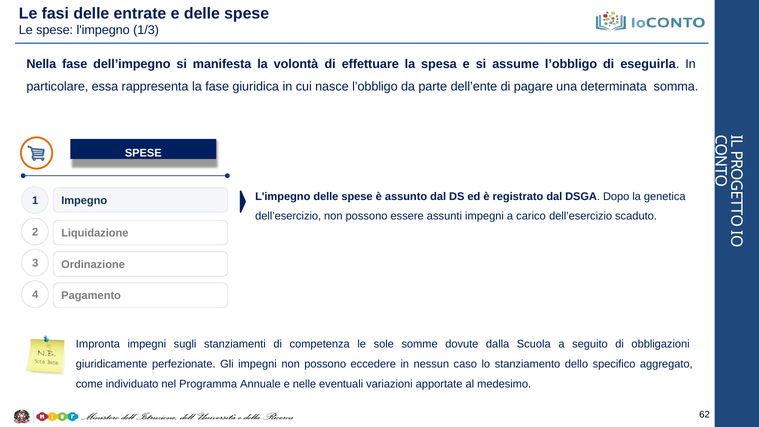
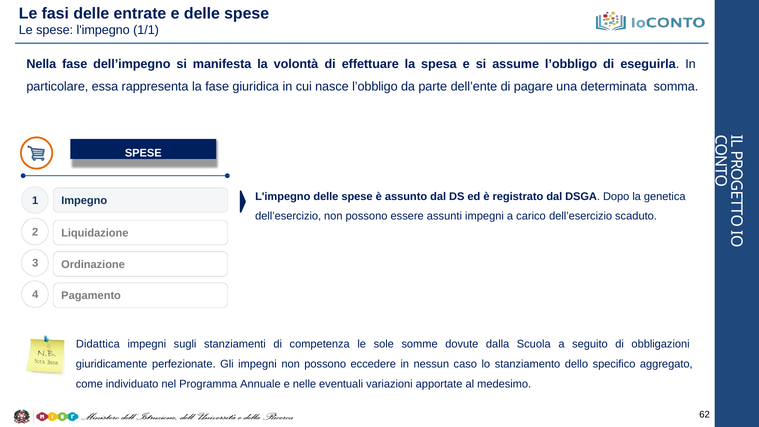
1/3: 1/3 -> 1/1
Impronta: Impronta -> Didattica
